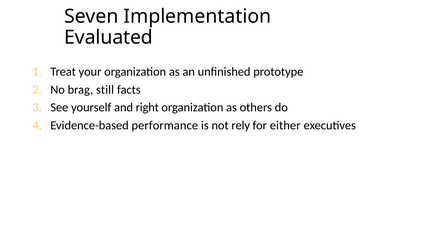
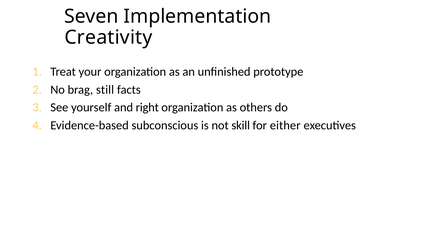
Evaluated: Evaluated -> Creativity
performance: performance -> subconscious
rely: rely -> skill
